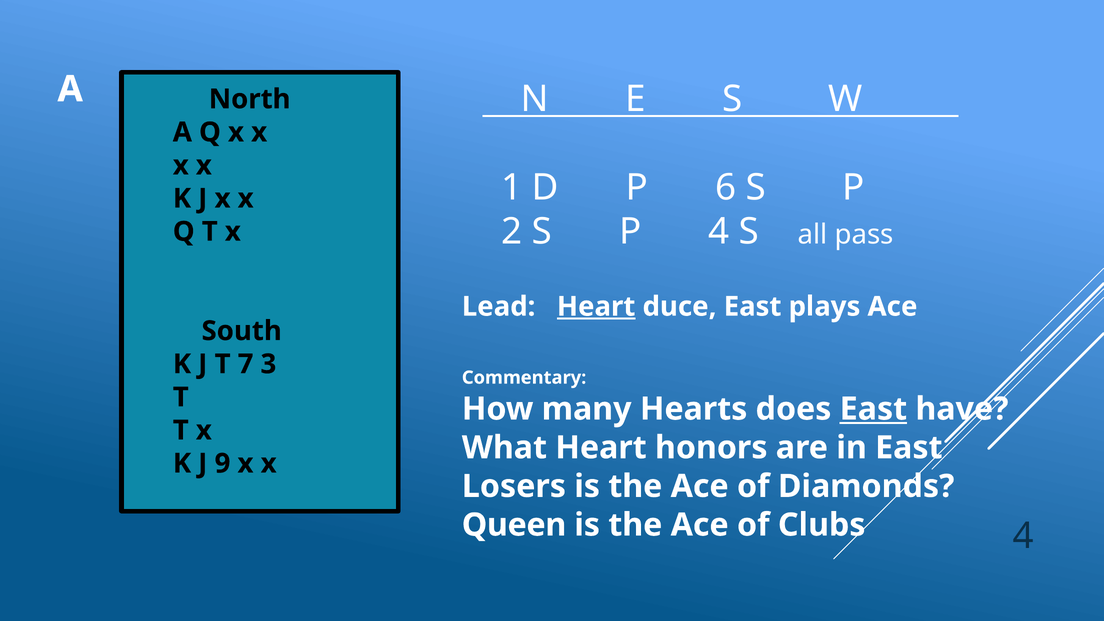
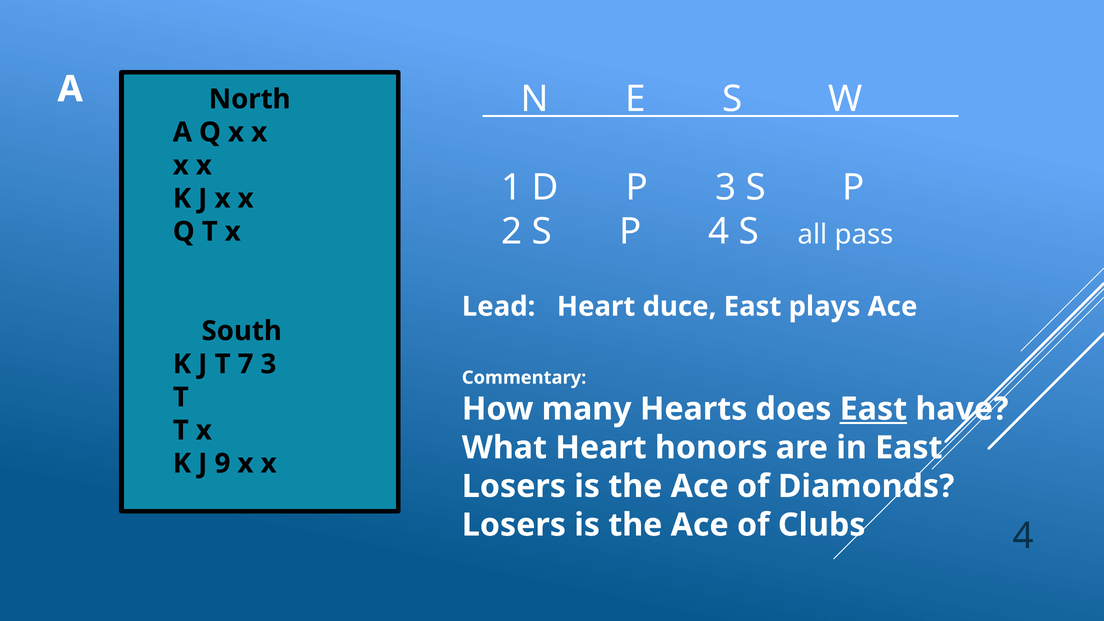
P 6: 6 -> 3
Heart at (596, 307) underline: present -> none
Queen at (514, 525): Queen -> Losers
